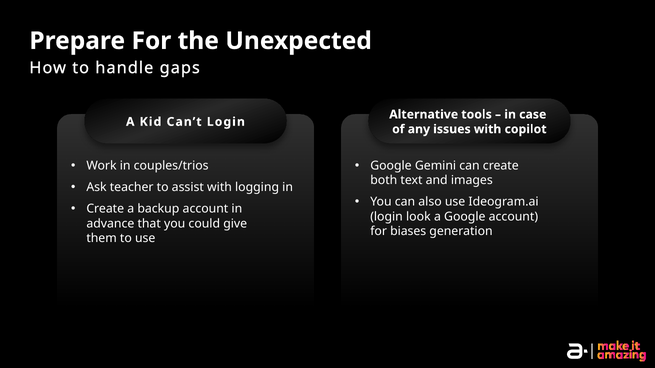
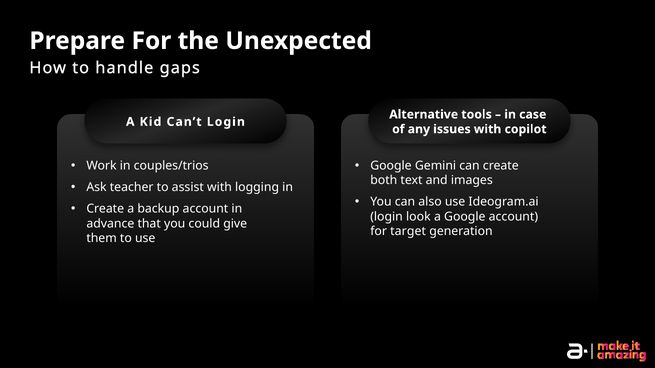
biases: biases -> target
